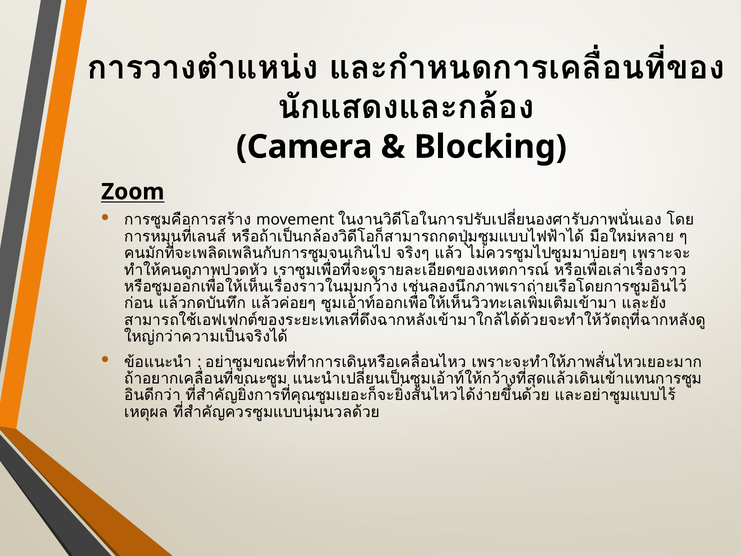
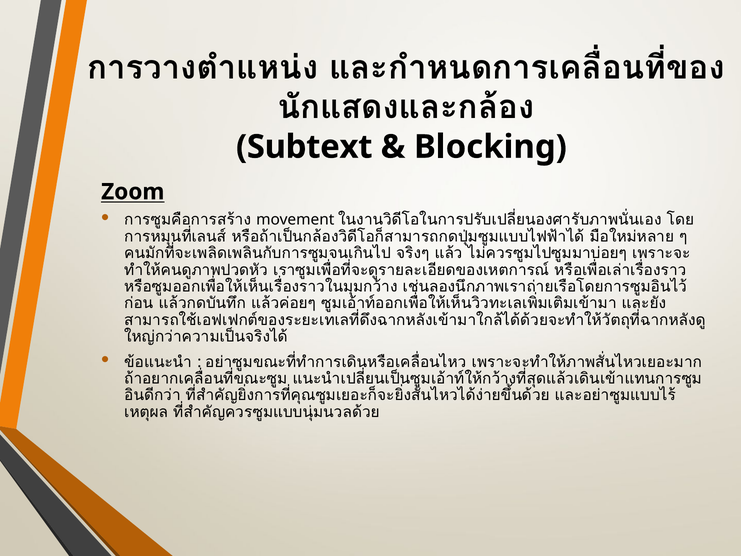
Camera: Camera -> Subtext
